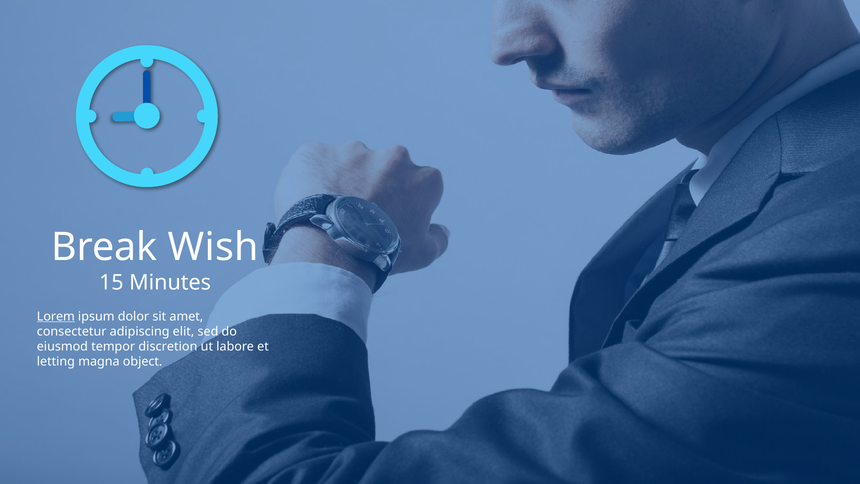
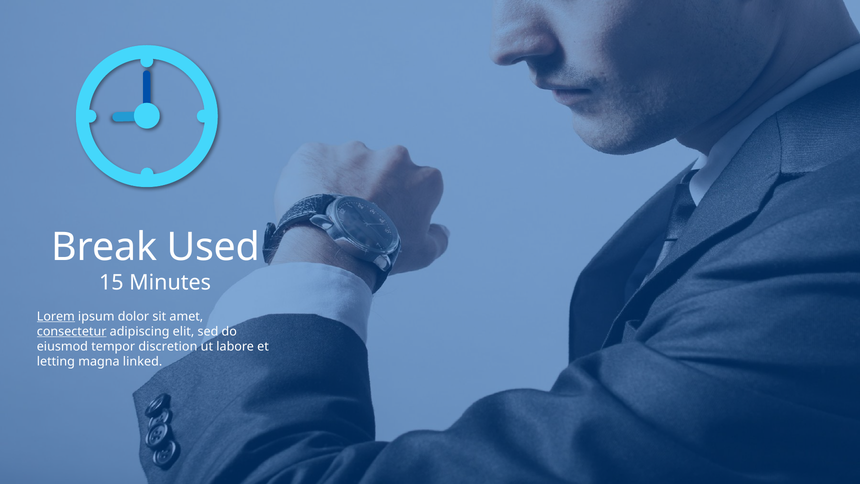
Wish: Wish -> Used
consectetur underline: none -> present
object: object -> linked
